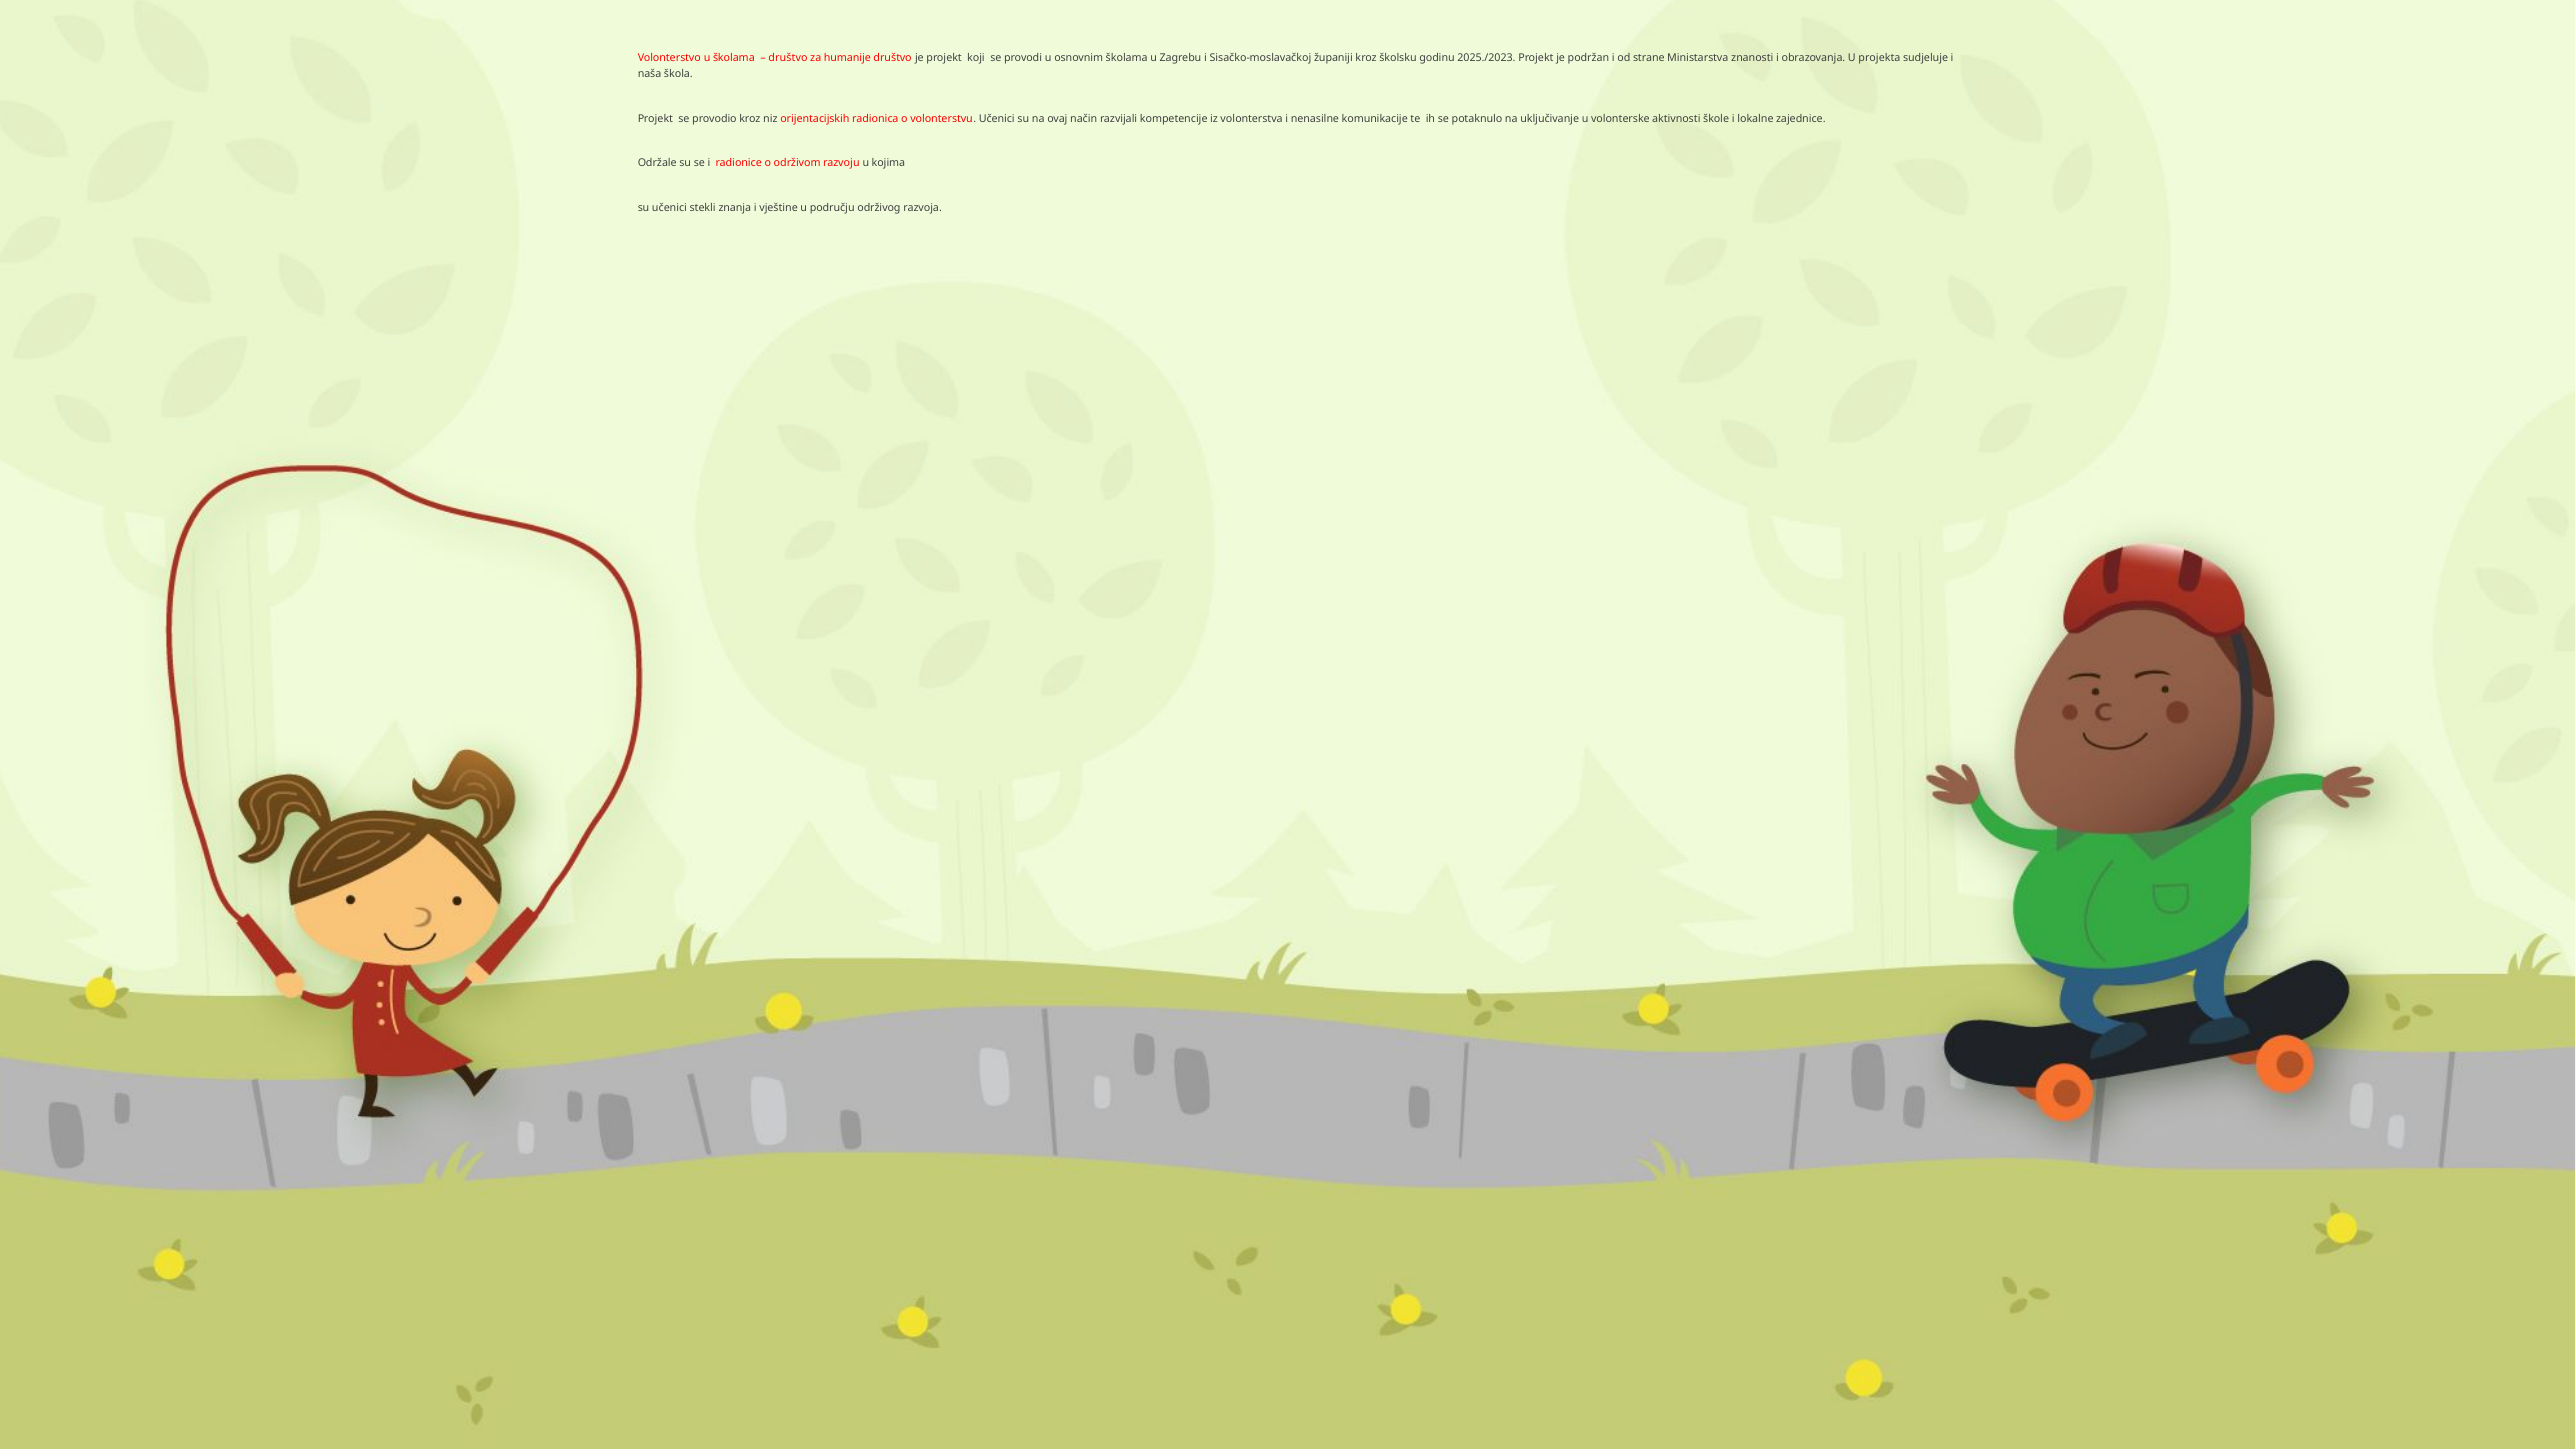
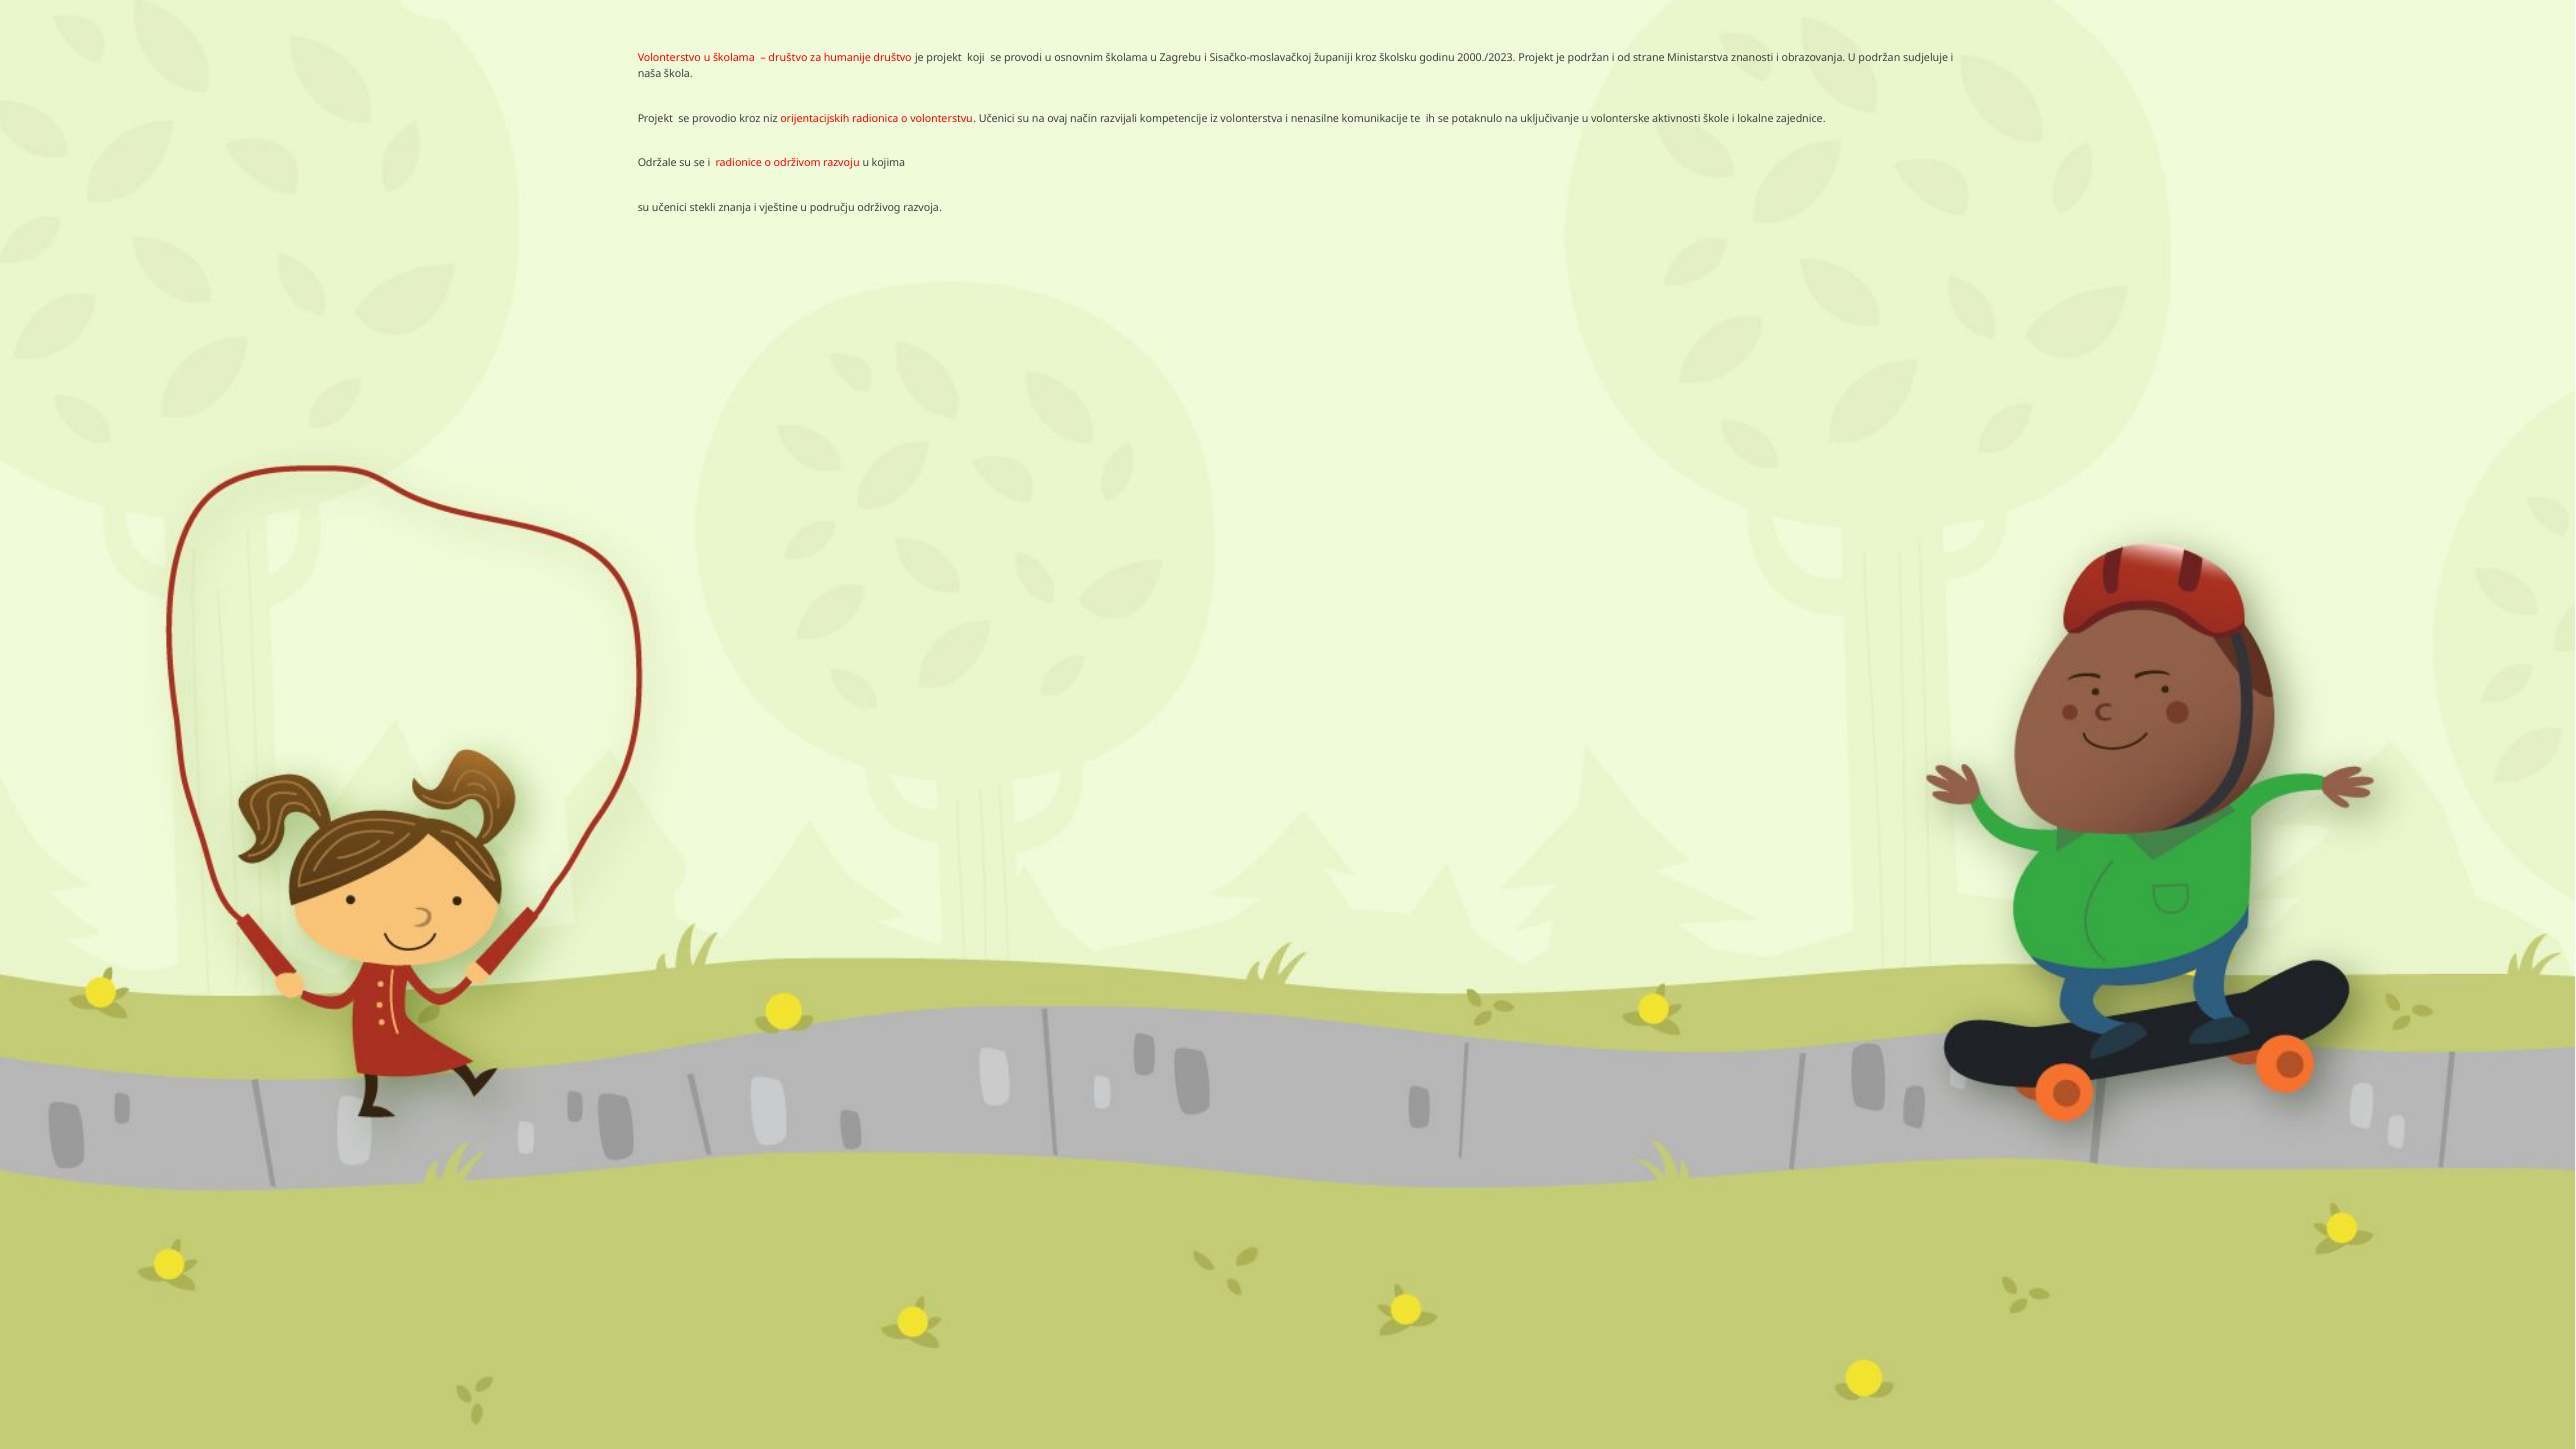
2025./2023: 2025./2023 -> 2000./2023
U projekta: projekta -> podržan
